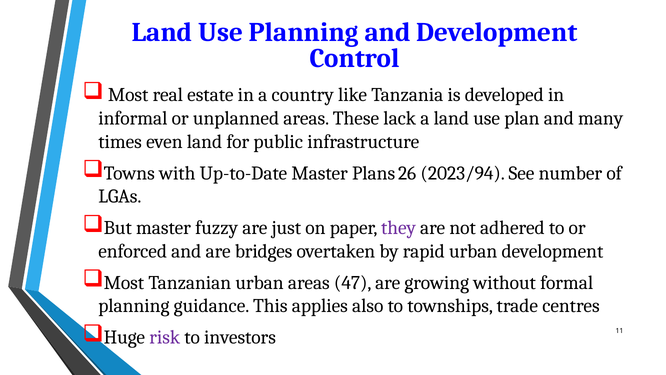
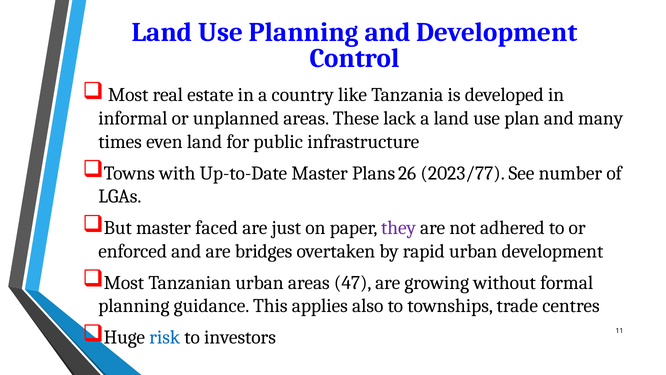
2023/94: 2023/94 -> 2023/77
fuzzy: fuzzy -> faced
risk colour: purple -> blue
